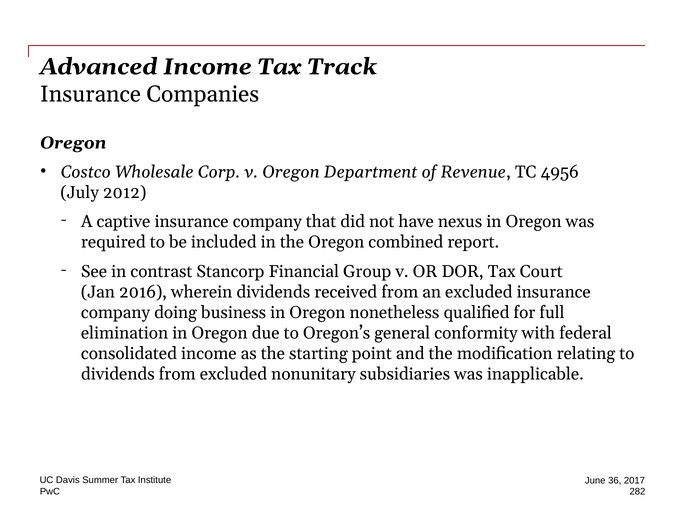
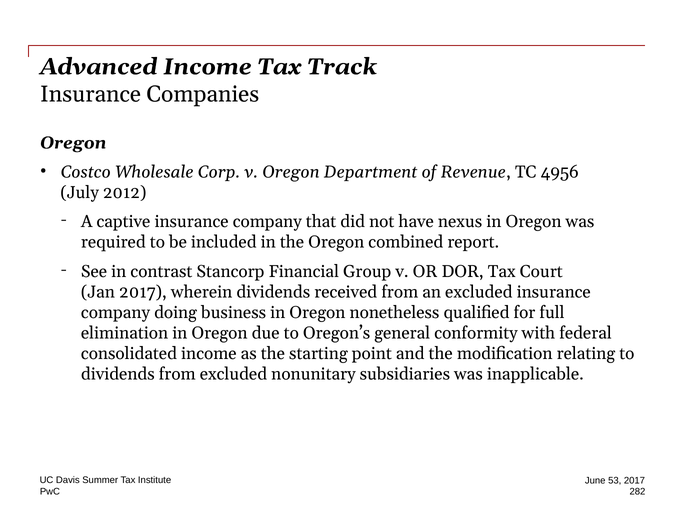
Jan 2016: 2016 -> 2017
36: 36 -> 53
